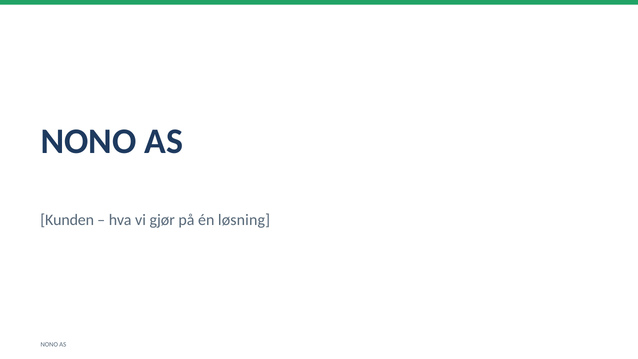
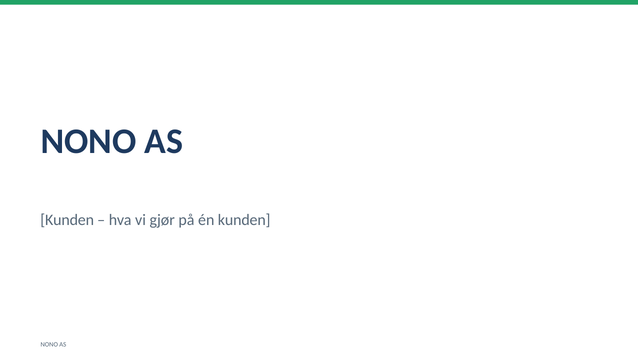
én løsning: løsning -> kunden
